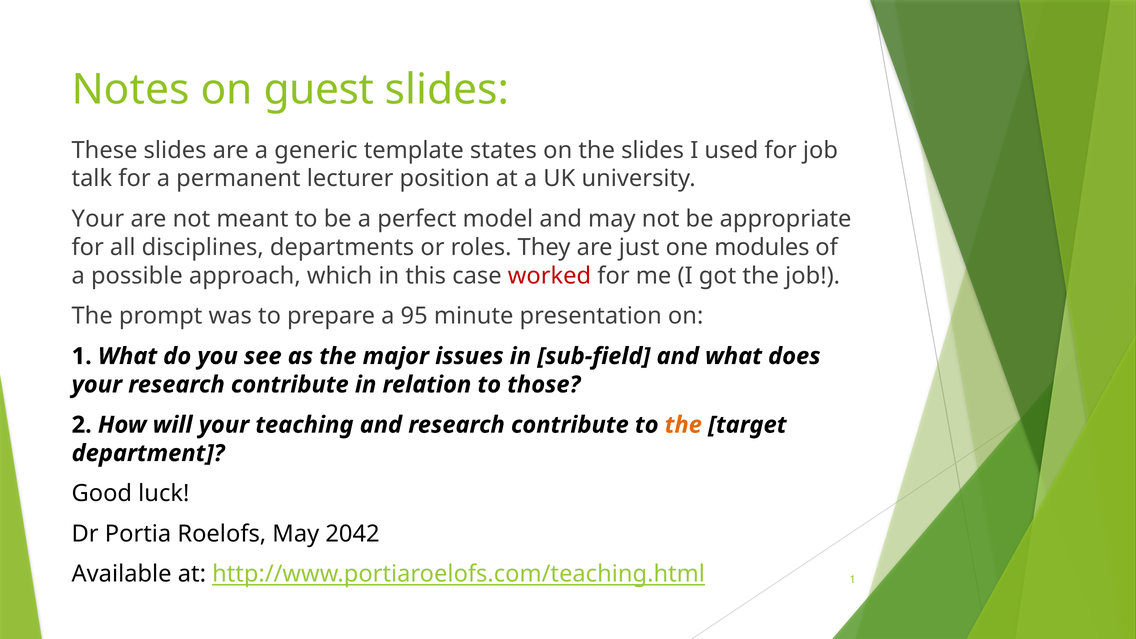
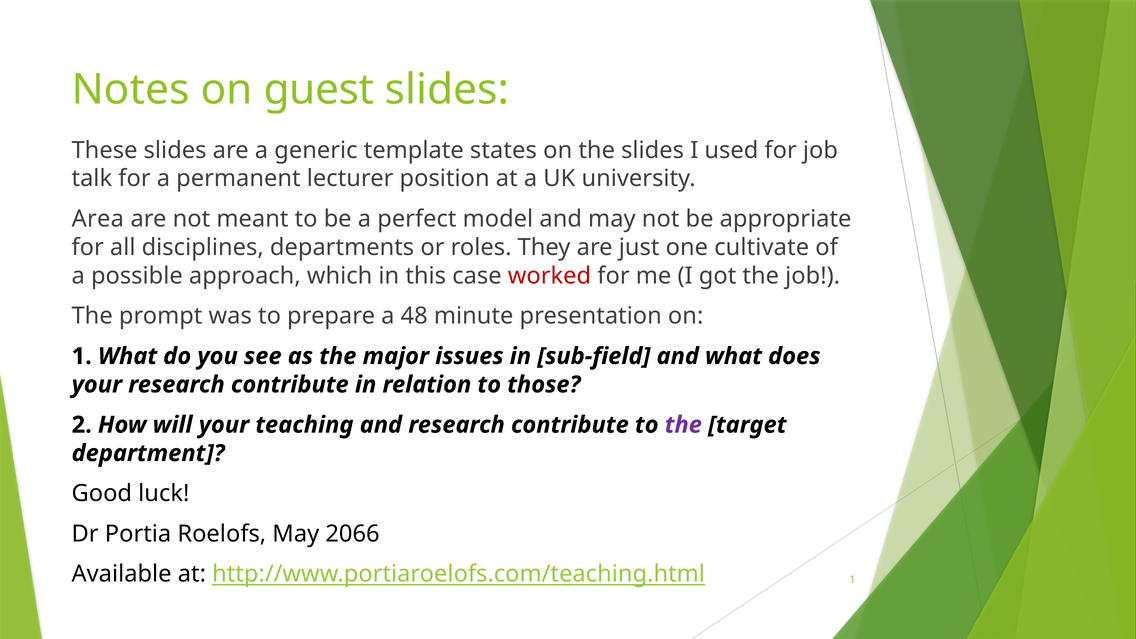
Your at (98, 219): Your -> Area
modules: modules -> cultivate
95: 95 -> 48
the at (683, 425) colour: orange -> purple
2042: 2042 -> 2066
